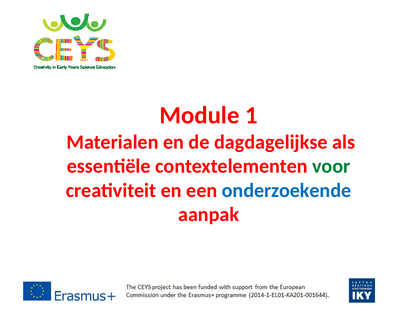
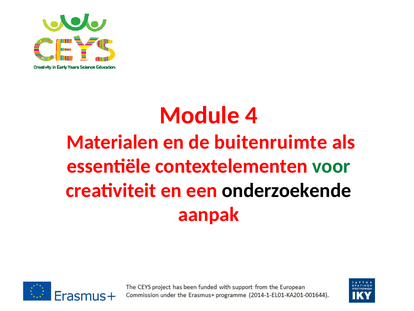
1: 1 -> 4
dagdagelijkse: dagdagelijkse -> buitenruimte
onderzoekende colour: blue -> black
